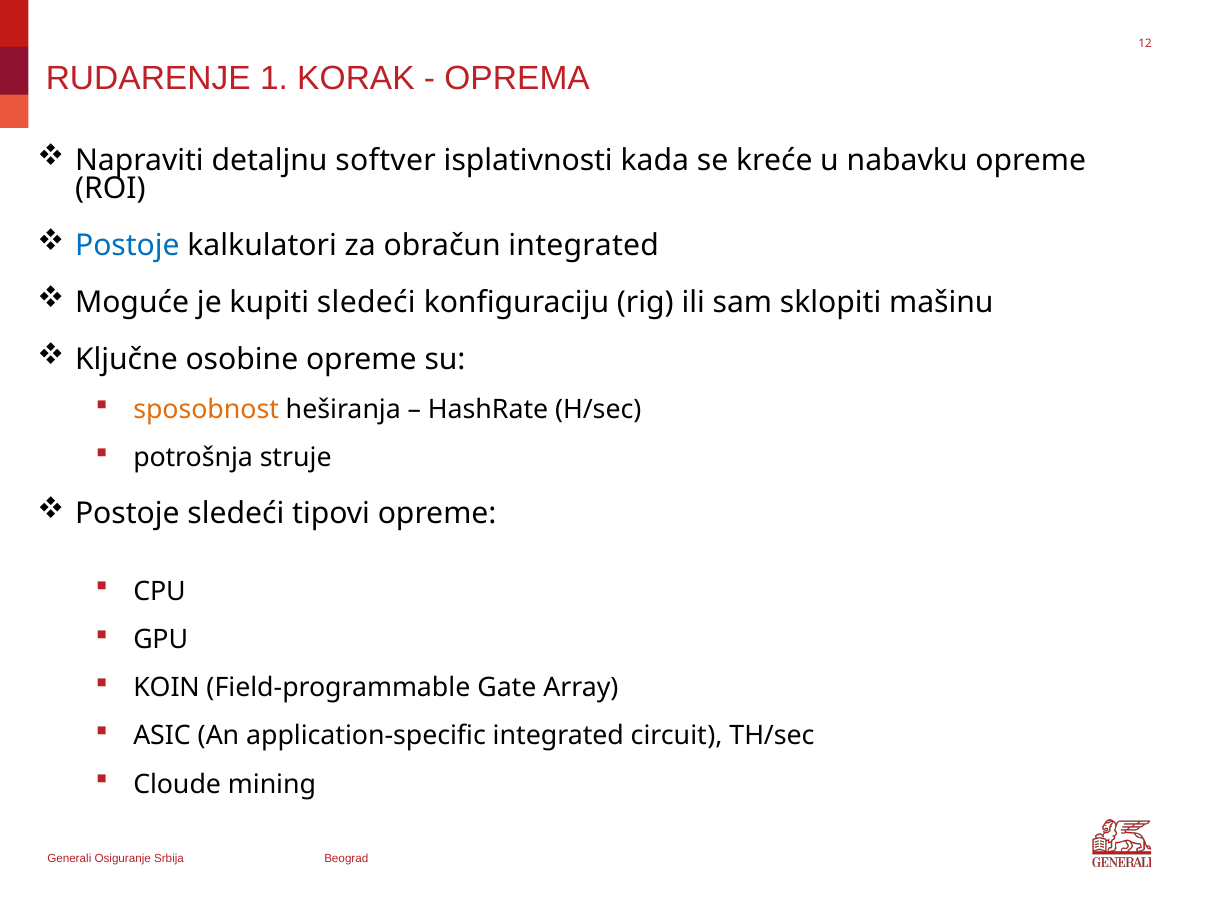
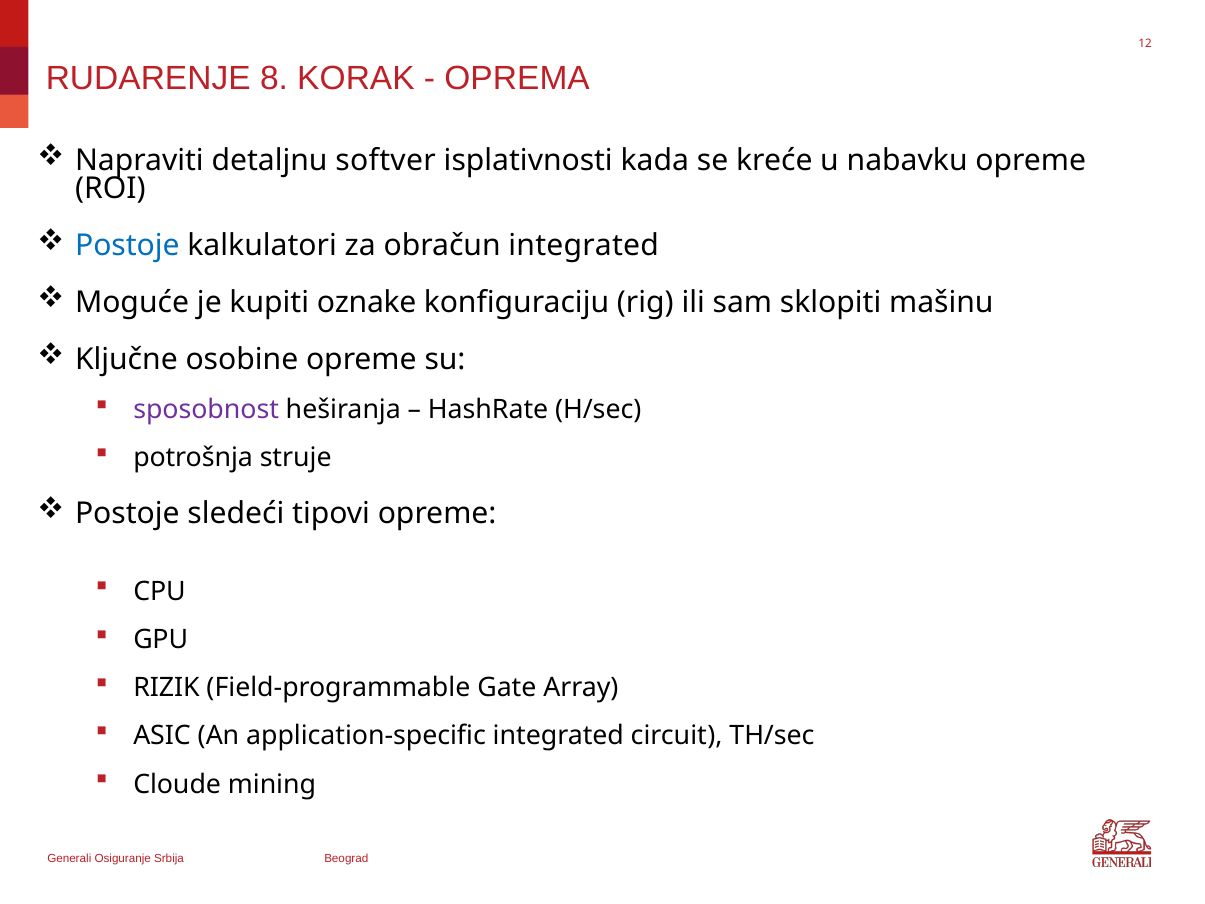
1: 1 -> 8
kupiti sledeći: sledeći -> oznake
sposobnost colour: orange -> purple
KOIN: KOIN -> RIZIK
